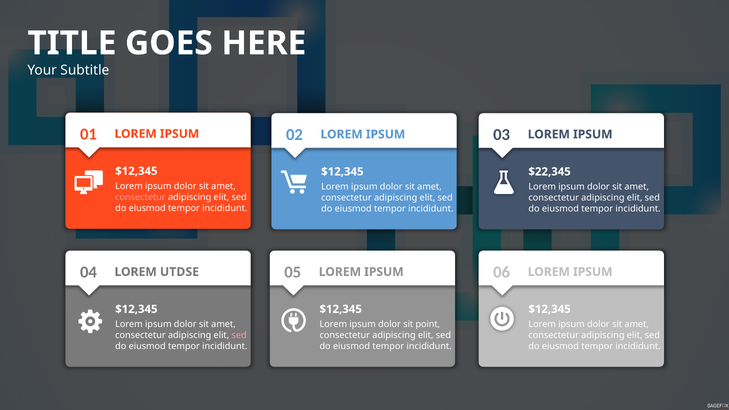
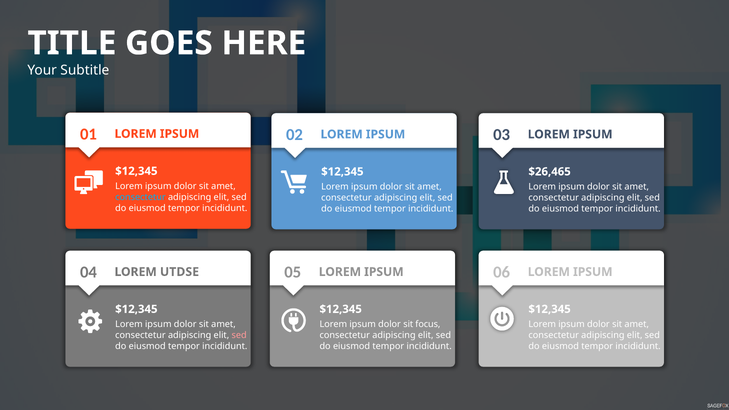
$22,345: $22,345 -> $26,465
consectetur at (140, 197) colour: pink -> light blue
point: point -> focus
